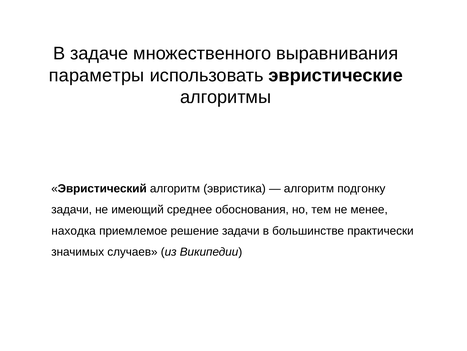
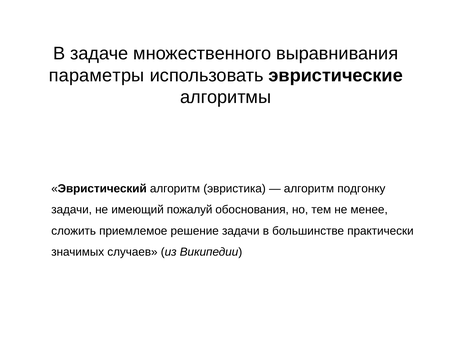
среднее: среднее -> пожалуй
находка: находка -> сложить
